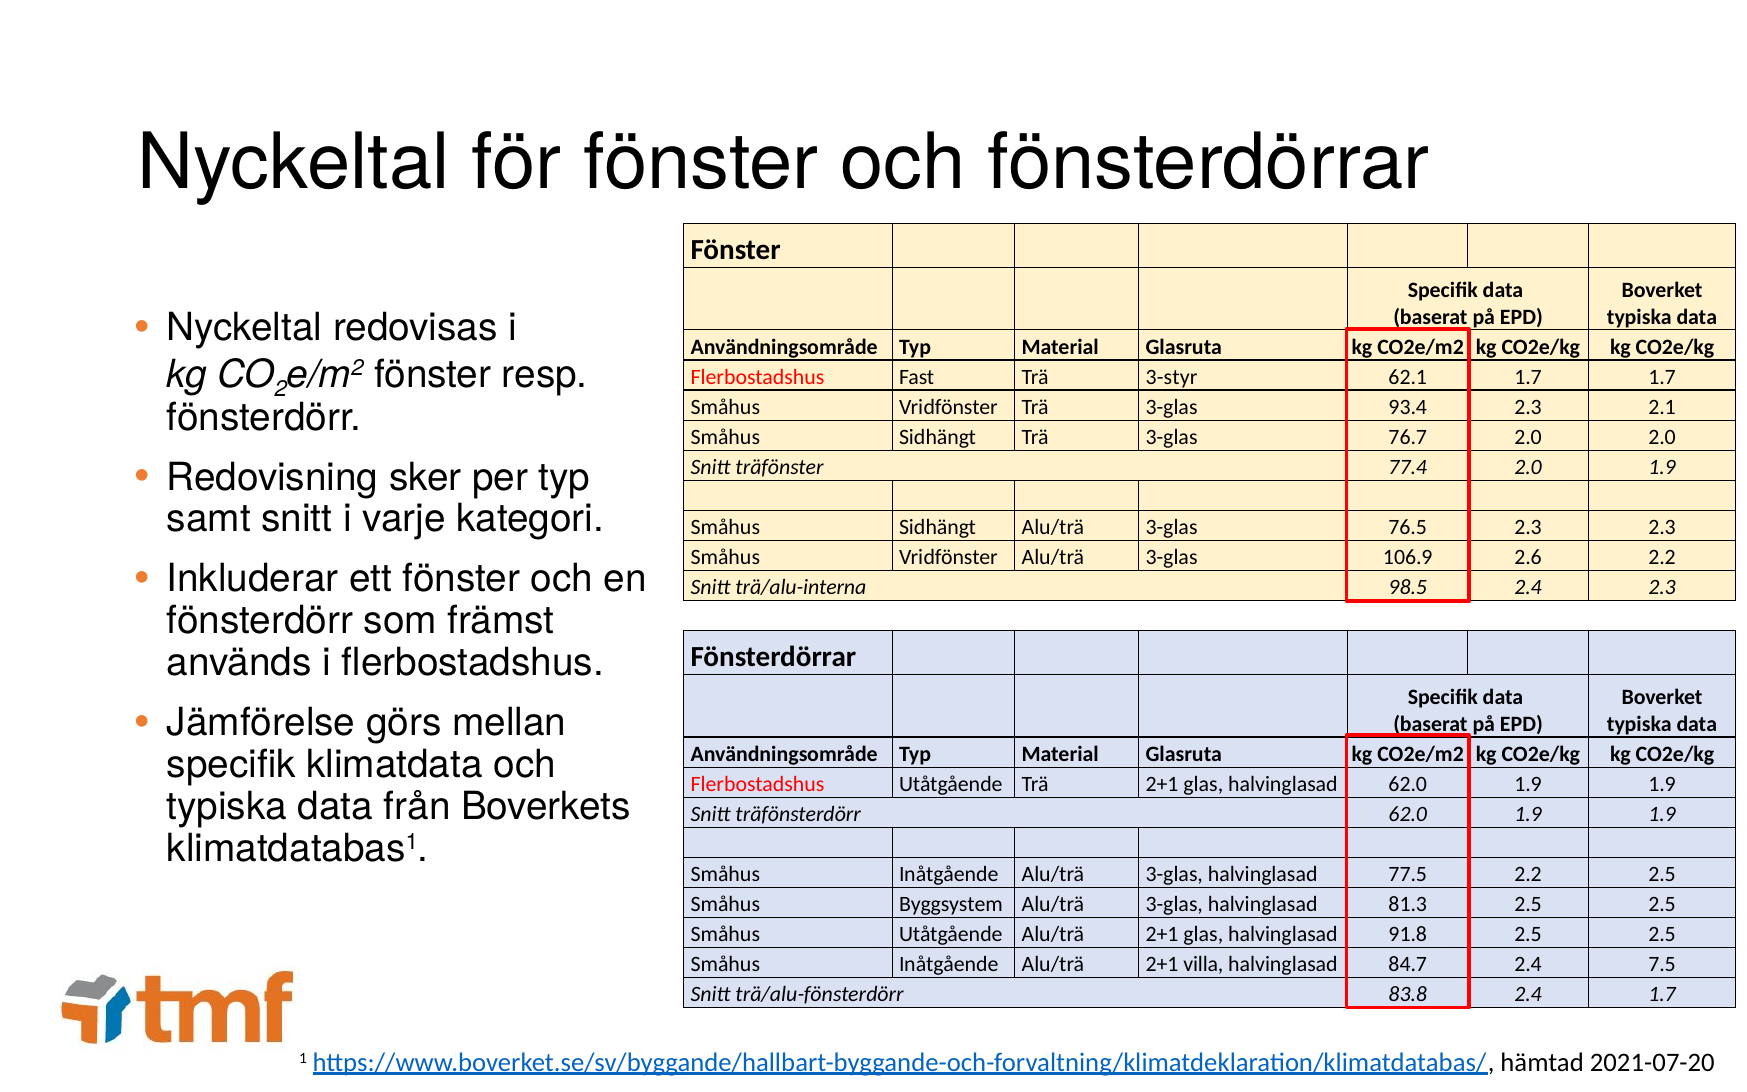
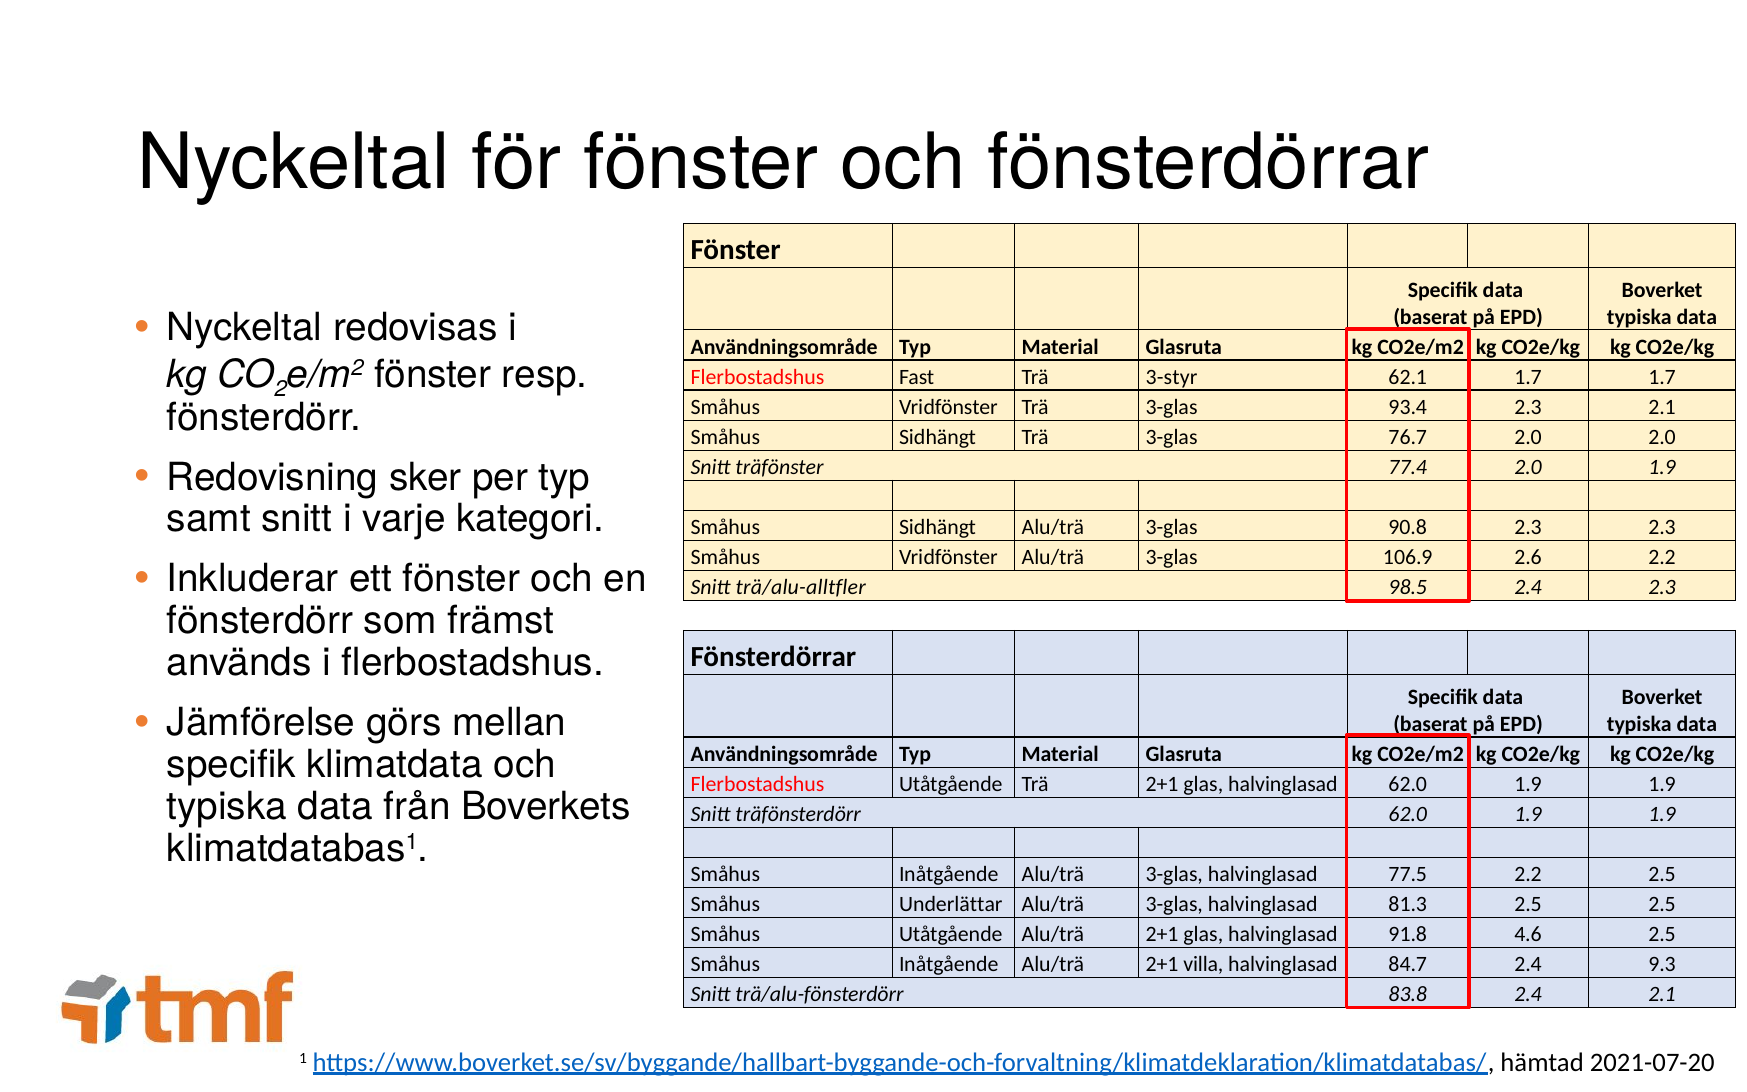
76.5: 76.5 -> 90.8
trä/alu-interna: trä/alu-interna -> trä/alu-alltfler
Byggsystem: Byggsystem -> Underlättar
91.8 2.5: 2.5 -> 4.6
7.5: 7.5 -> 9.3
2.4 1.7: 1.7 -> 2.1
